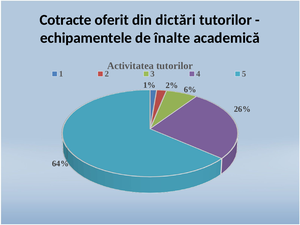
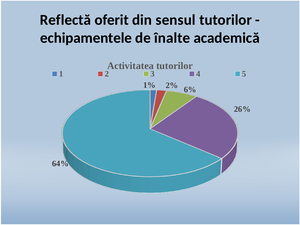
Cotracte: Cotracte -> Reflectă
dictări: dictări -> sensul
